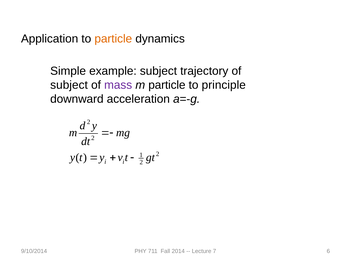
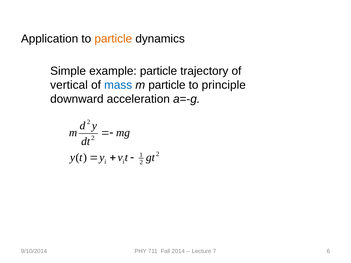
example subject: subject -> particle
subject at (69, 85): subject -> vertical
mass colour: purple -> blue
